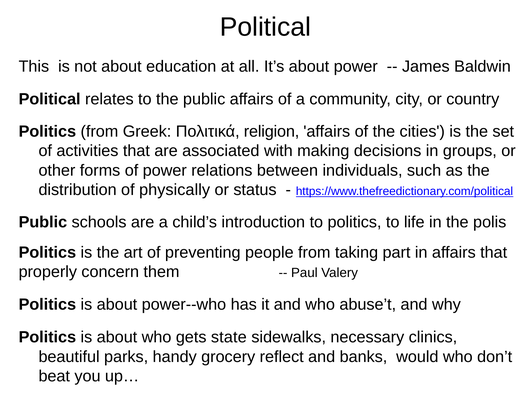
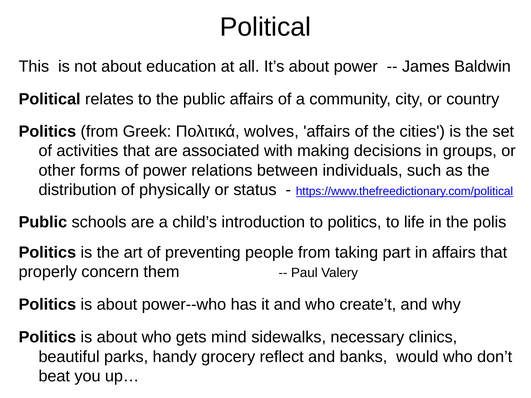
religion: religion -> wolves
abuse’t: abuse’t -> create’t
state: state -> mind
